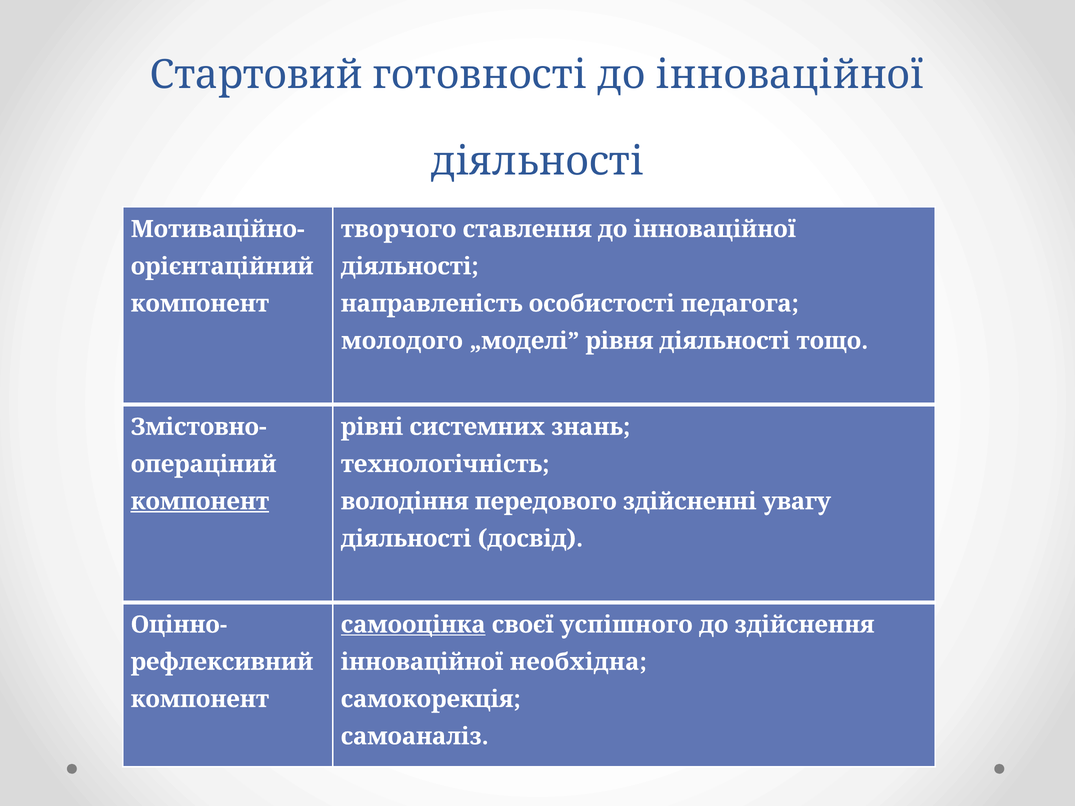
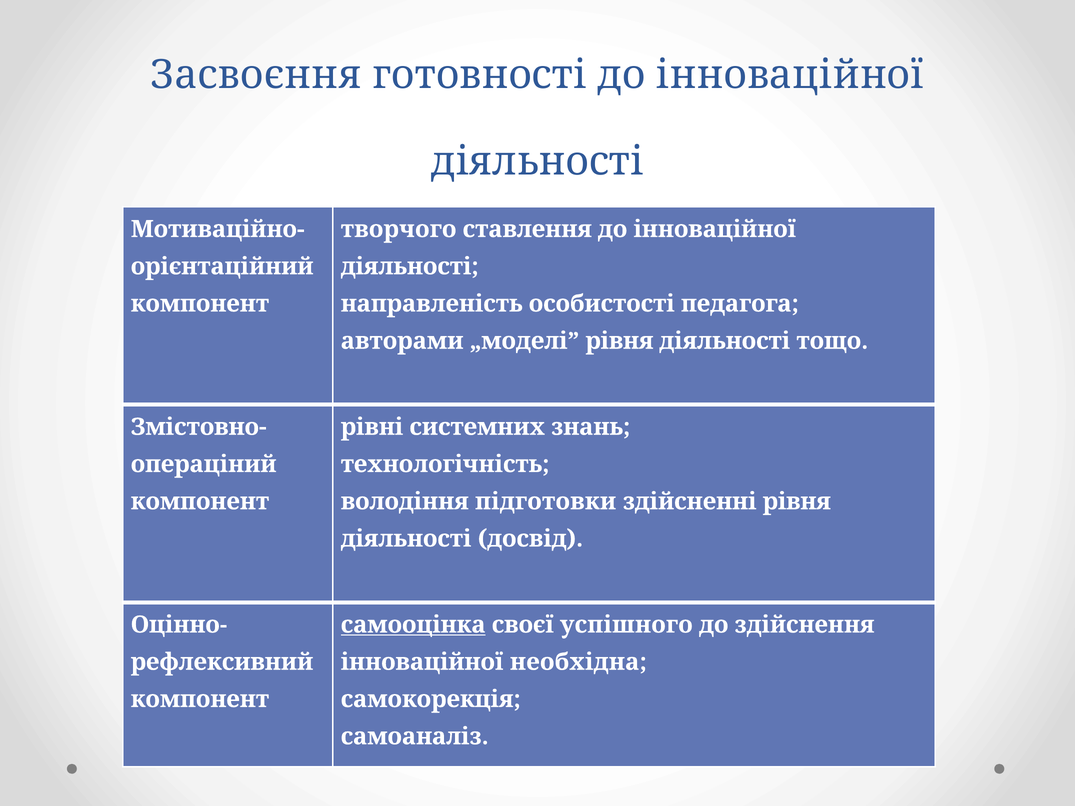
Стартовий: Стартовий -> Засвоєння
молодого: молодого -> авторами
компонент at (200, 502) underline: present -> none
передового: передового -> підготовки
здійсненні увагу: увагу -> рівня
